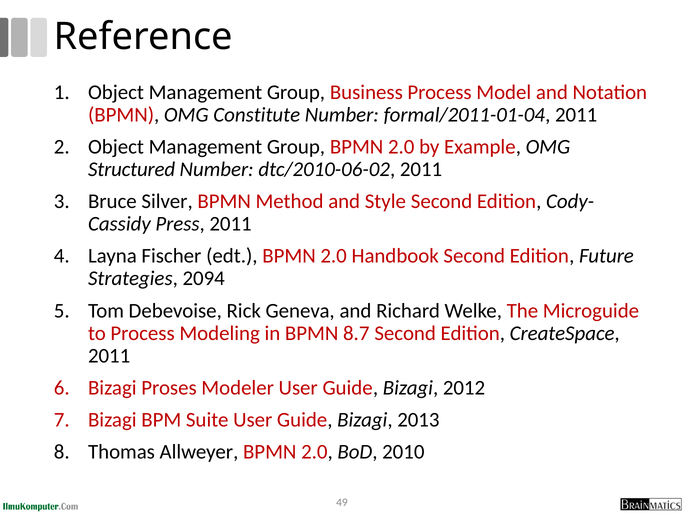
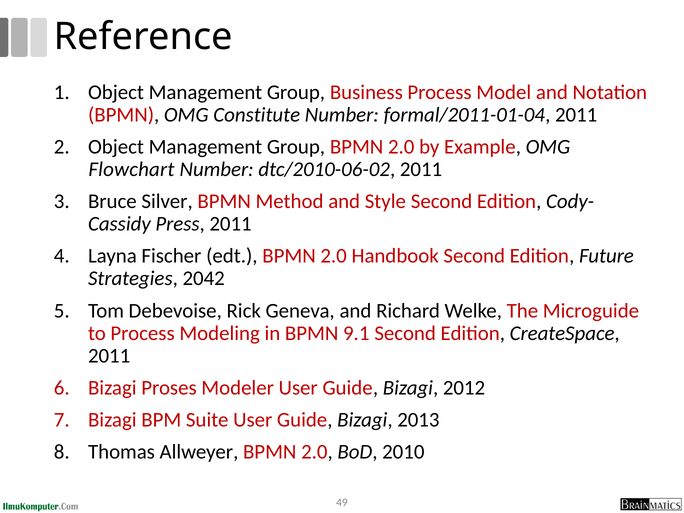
Structured: Structured -> Flowchart
2094: 2094 -> 2042
8.7: 8.7 -> 9.1
